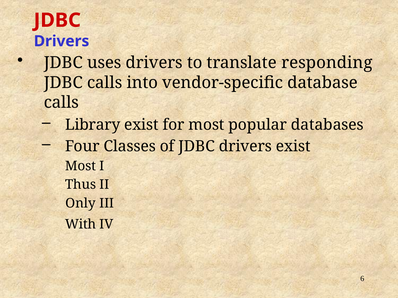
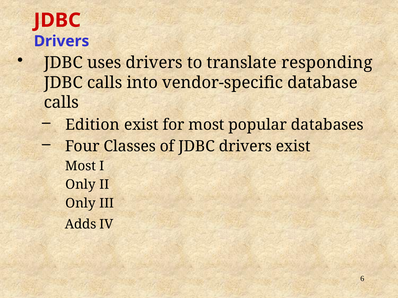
Library: Library -> Edition
Thus at (81, 185): Thus -> Only
With: With -> Adds
